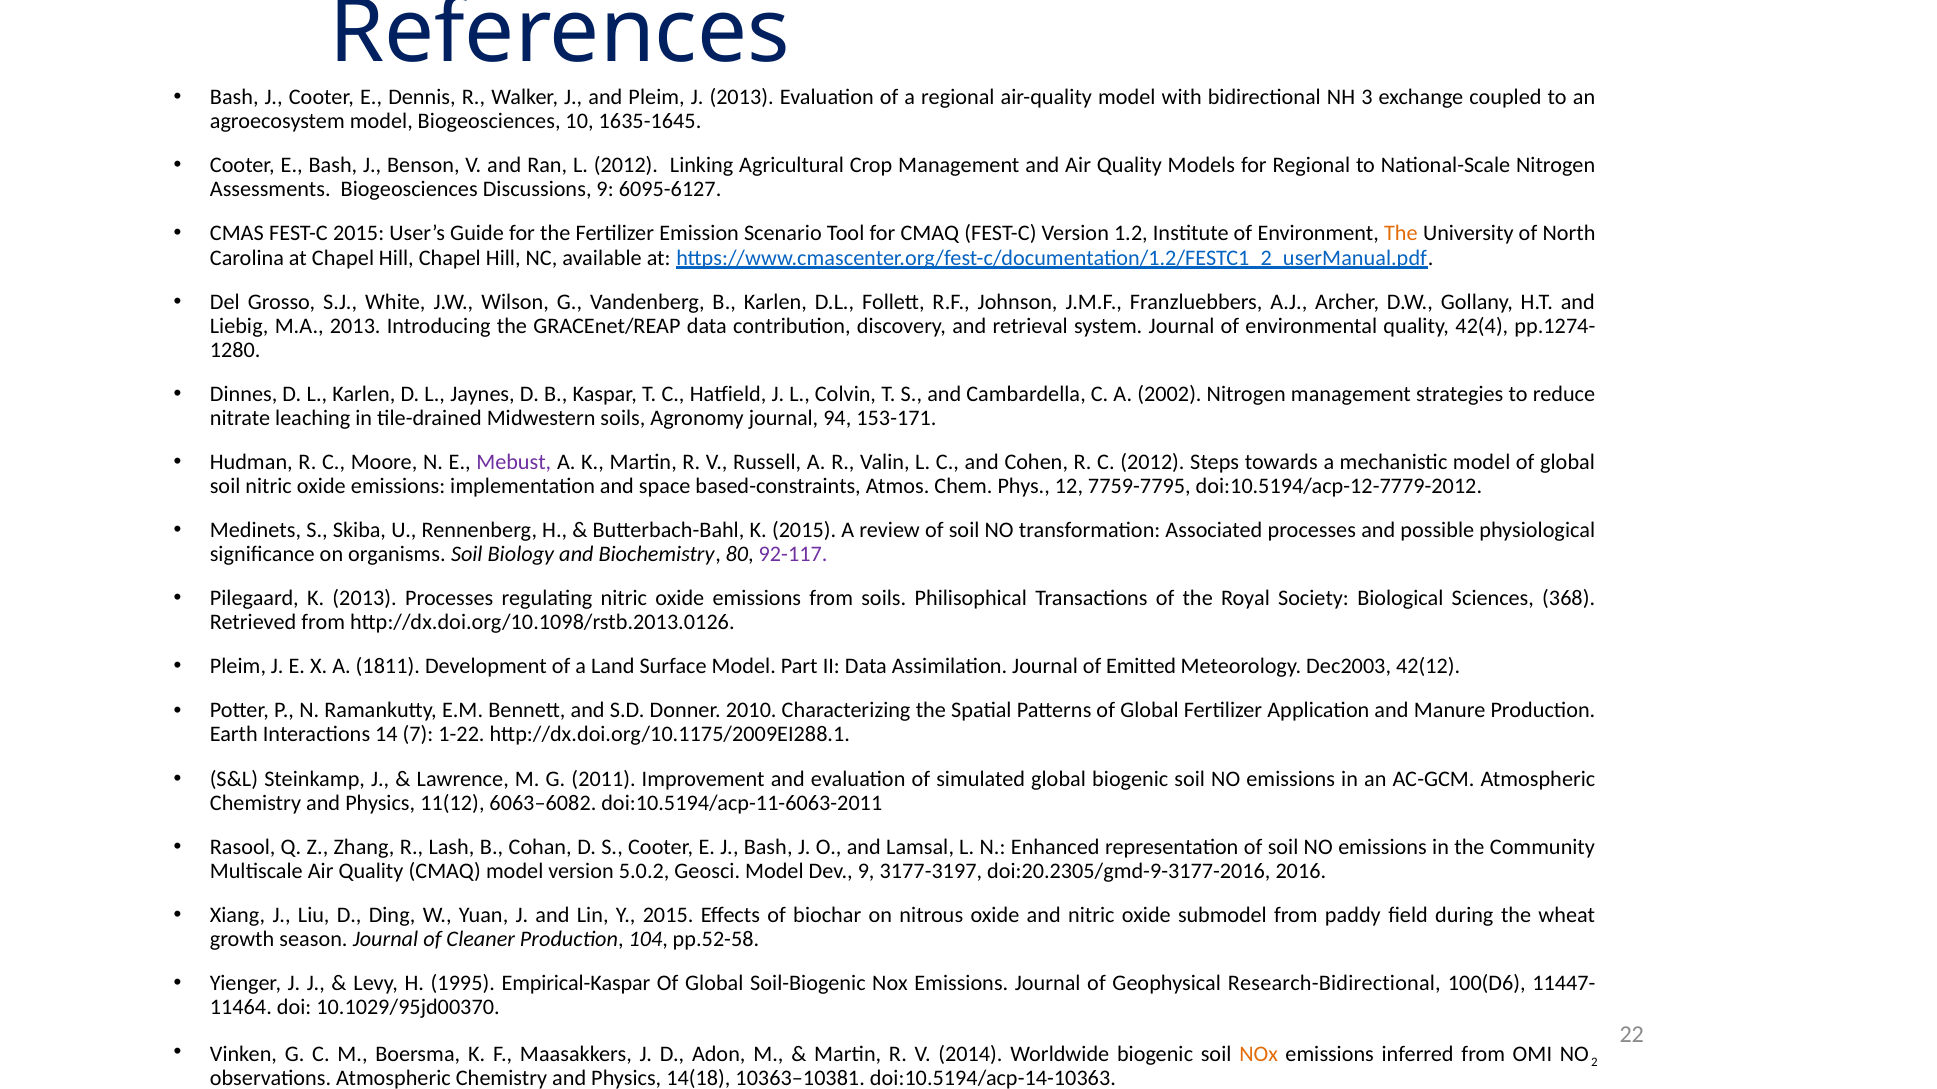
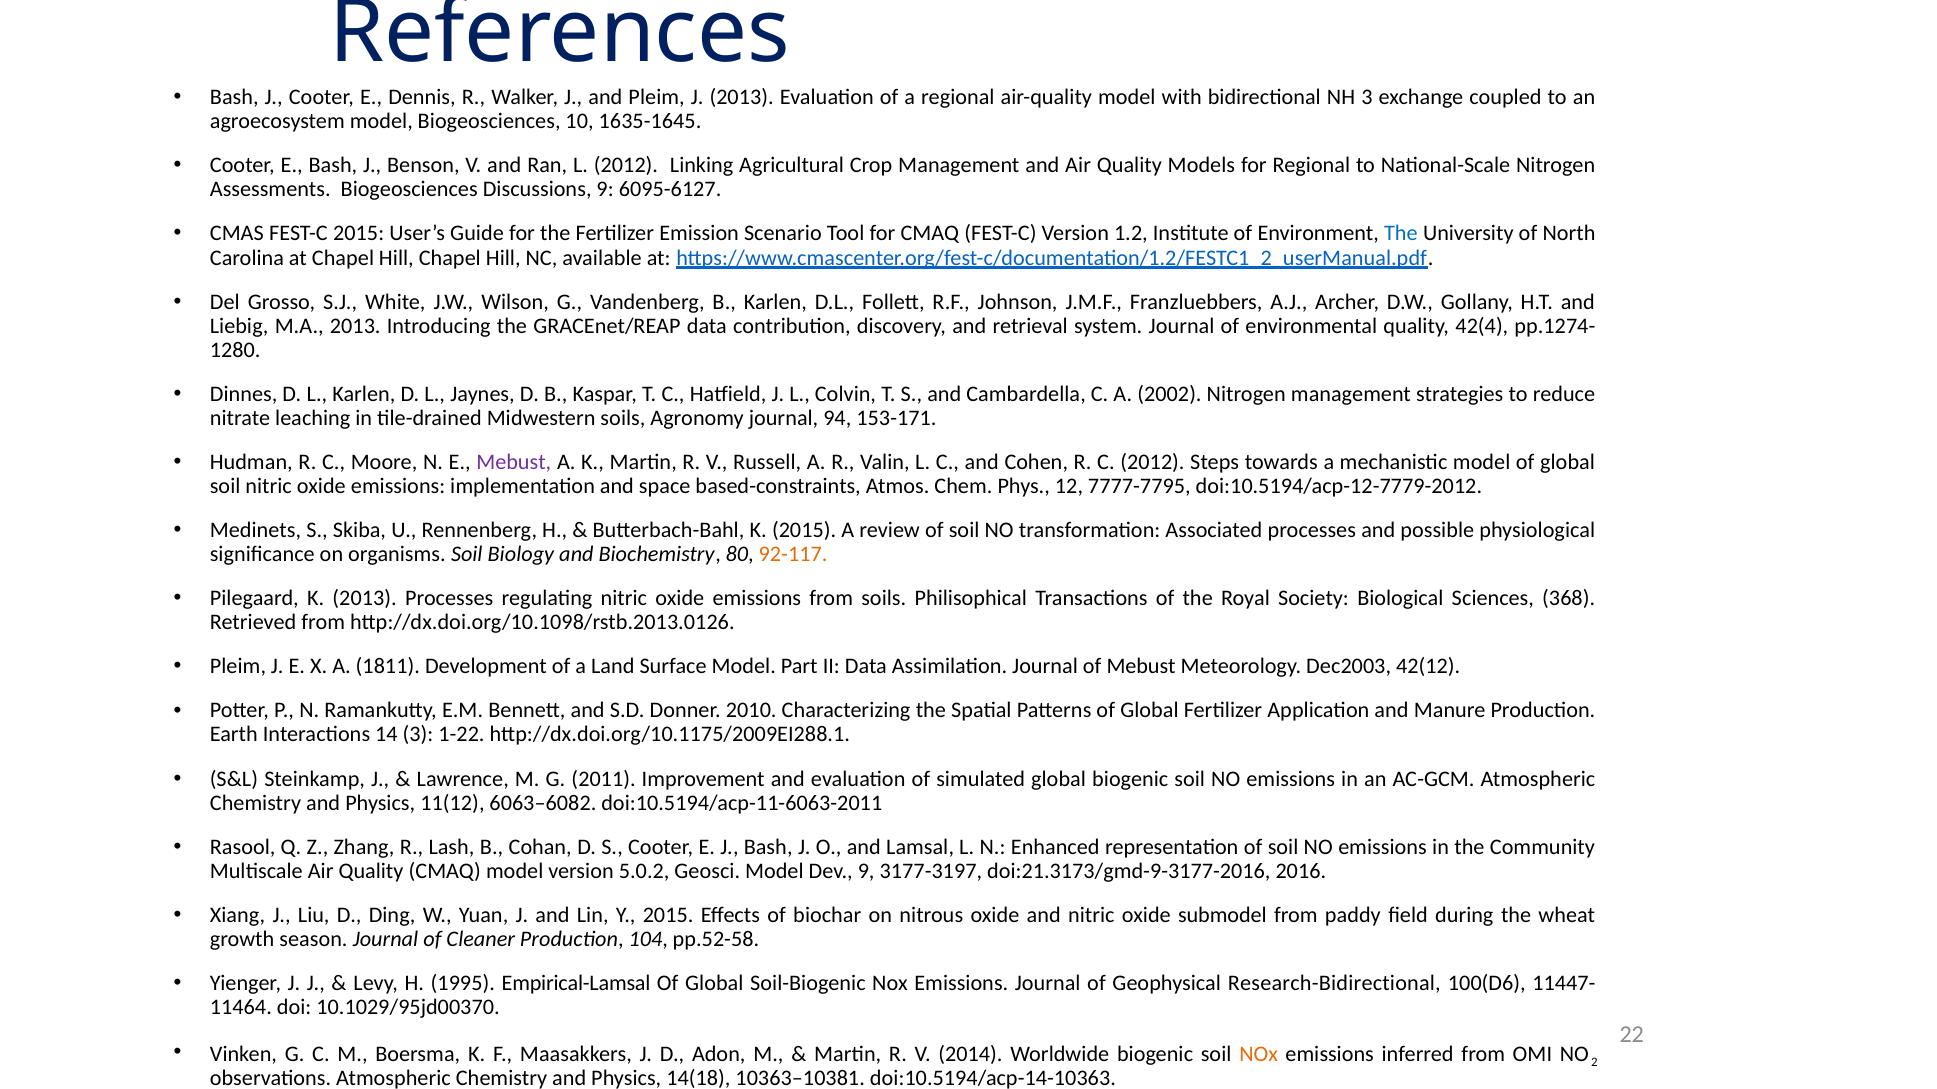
The at (1401, 234) colour: orange -> blue
7759-7795: 7759-7795 -> 7777-7795
92-117 colour: purple -> orange
of Emitted: Emitted -> Mebust
14 7: 7 -> 3
doi:20.2305/gmd-9-3177-2016: doi:20.2305/gmd-9-3177-2016 -> doi:21.3173/gmd-9-3177-2016
Empirical-Kaspar: Empirical-Kaspar -> Empirical-Lamsal
